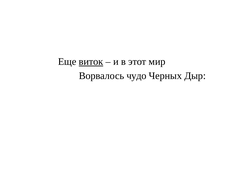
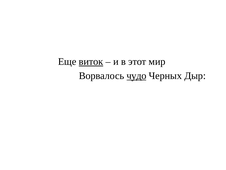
чудо underline: none -> present
